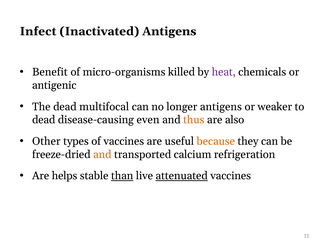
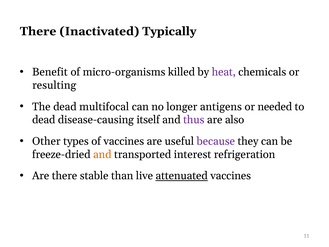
Infect at (38, 31): Infect -> There
Inactivated Antigens: Antigens -> Typically
antigenic: antigenic -> resulting
weaker: weaker -> needed
even: even -> itself
thus colour: orange -> purple
because colour: orange -> purple
calcium: calcium -> interest
Are helps: helps -> there
than underline: present -> none
